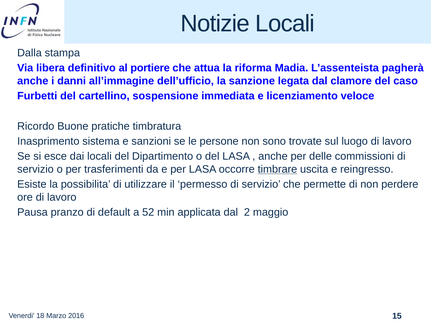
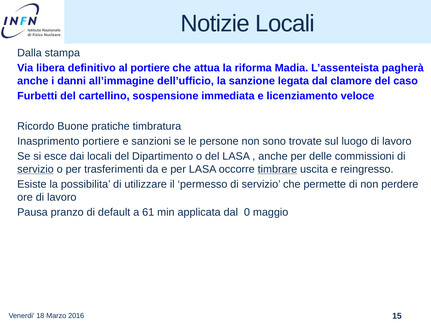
Inasprimento sistema: sistema -> portiere
servizio at (35, 169) underline: none -> present
52: 52 -> 61
2: 2 -> 0
